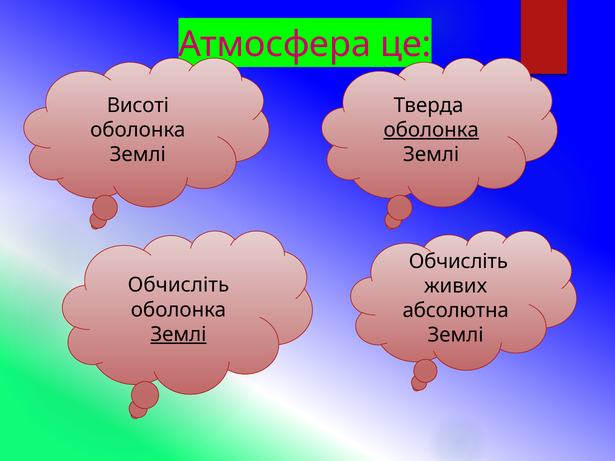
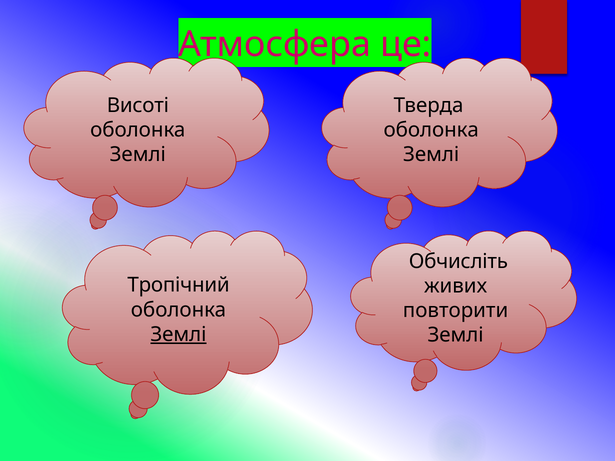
оболонка at (431, 130) underline: present -> none
Обчисліть at (178, 285): Обчисліть -> Тропічний
абсолютна: абсолютна -> повторити
